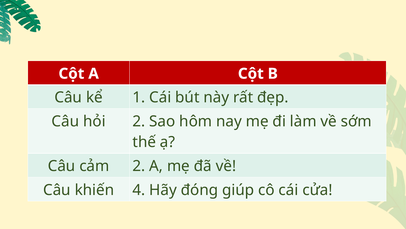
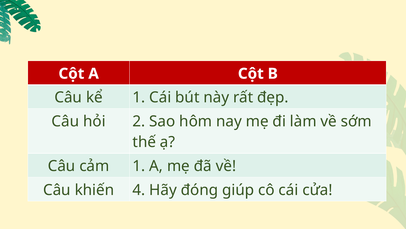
cảm 2: 2 -> 1
